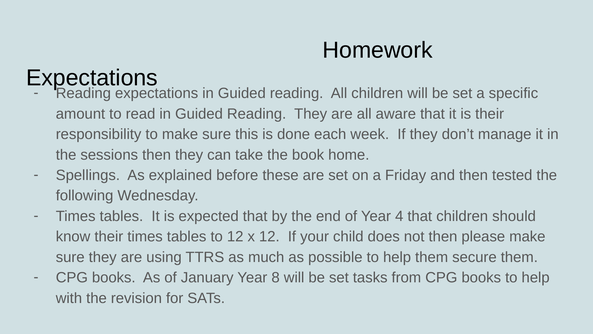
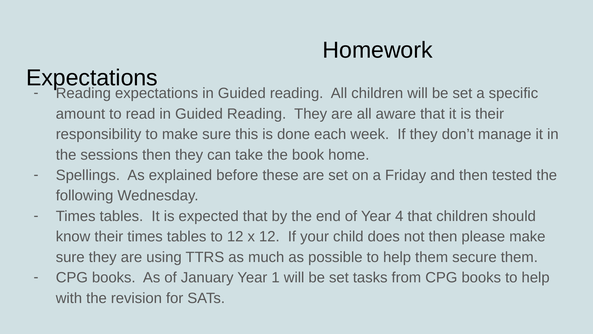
8: 8 -> 1
